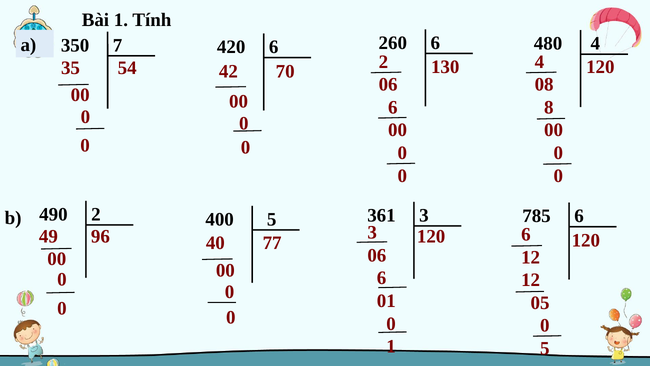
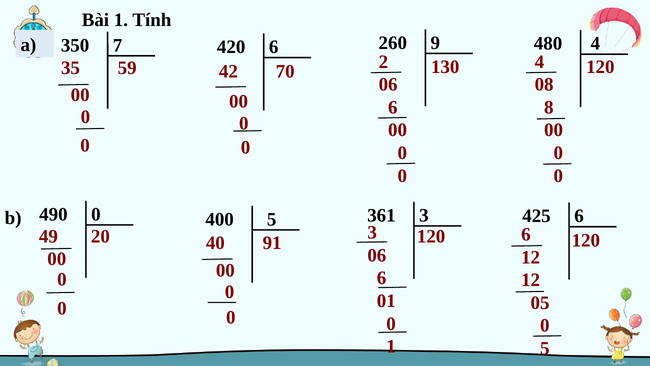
260 6: 6 -> 9
54: 54 -> 59
490 2: 2 -> 0
785: 785 -> 425
96: 96 -> 20
77: 77 -> 91
